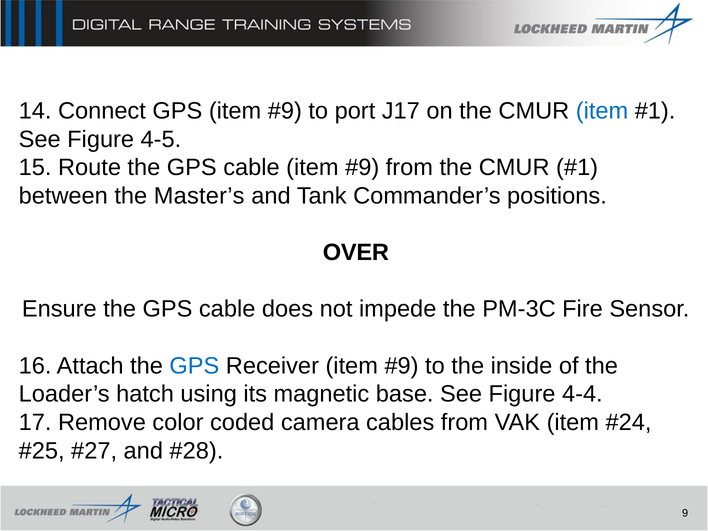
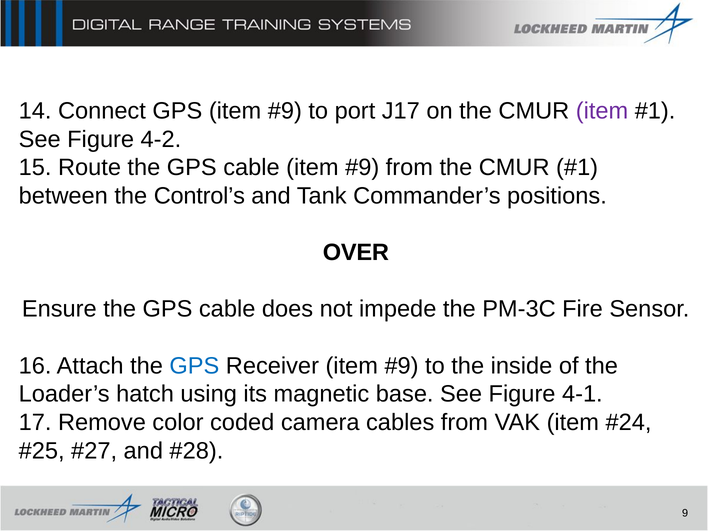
item at (602, 111) colour: blue -> purple
4-5: 4-5 -> 4-2
Master’s: Master’s -> Control’s
4-4: 4-4 -> 4-1
